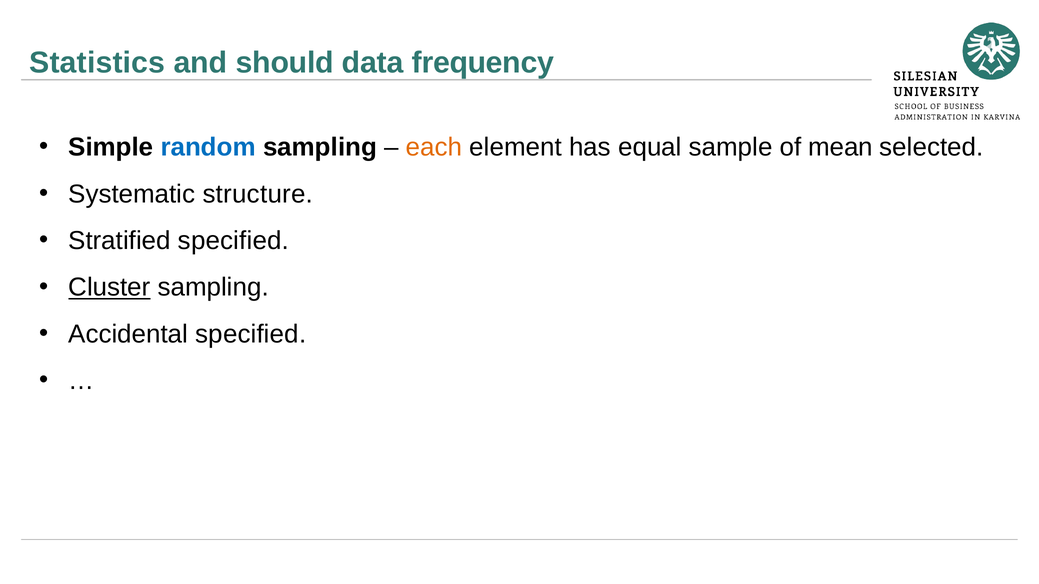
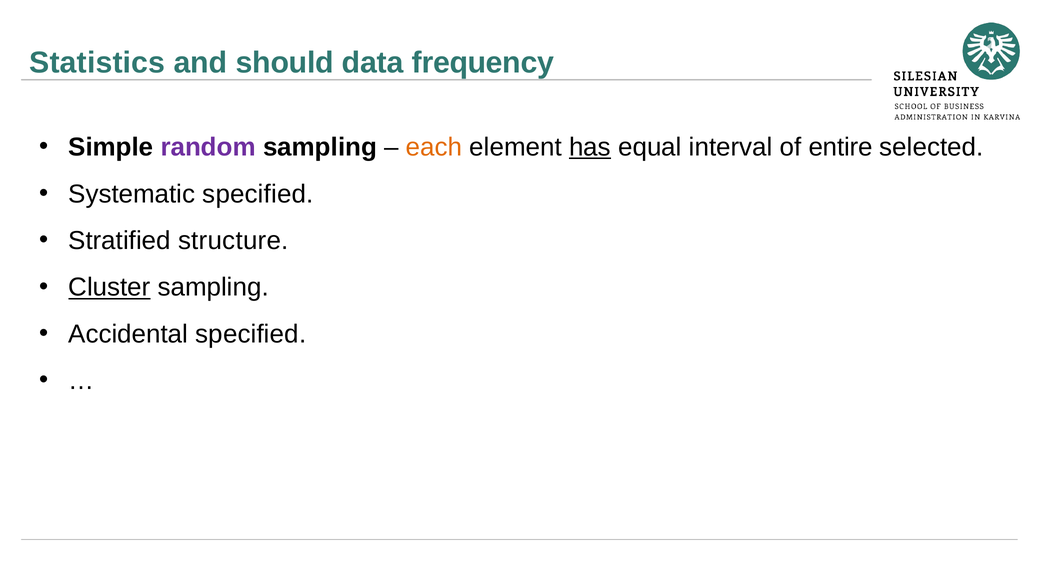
random colour: blue -> purple
has underline: none -> present
sample: sample -> interval
mean: mean -> entire
Systematic structure: structure -> specified
Stratified specified: specified -> structure
